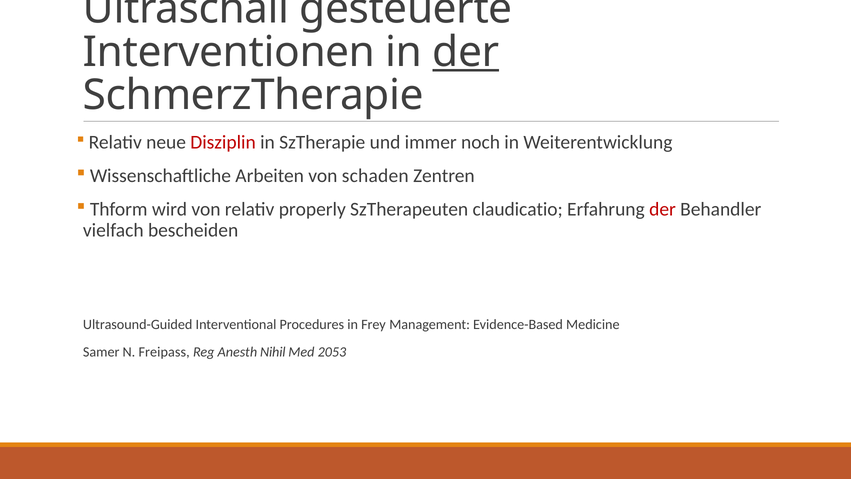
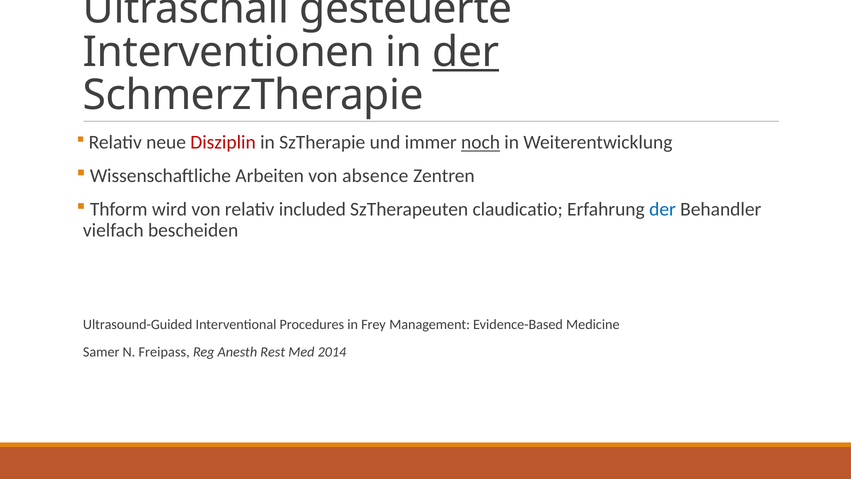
noch underline: none -> present
schaden: schaden -> absence
properly: properly -> included
der at (662, 209) colour: red -> blue
Nihil: Nihil -> Rest
2053: 2053 -> 2014
